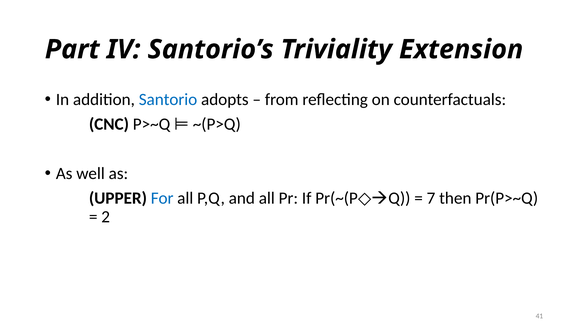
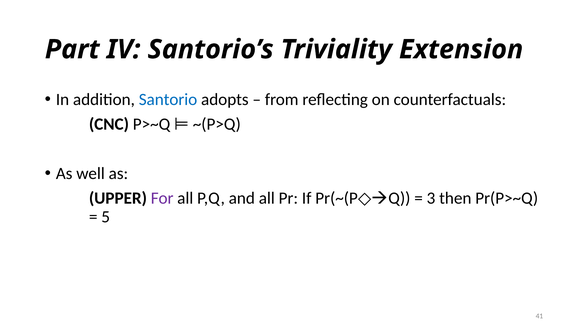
For colour: blue -> purple
7: 7 -> 3
2: 2 -> 5
